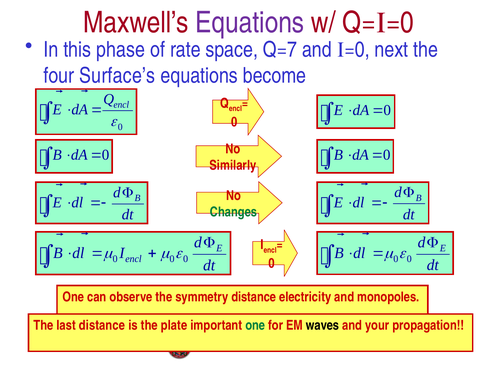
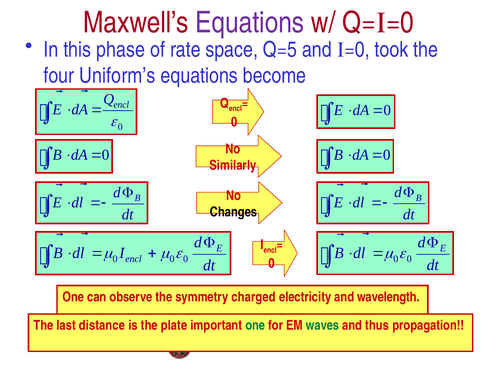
Q=7: Q=7 -> Q=5
next: next -> took
Surface’s: Surface’s -> Uniform’s
Changes colour: green -> black
symmetry distance: distance -> charged
monopoles: monopoles -> wavelength
waves colour: black -> green
your: your -> thus
